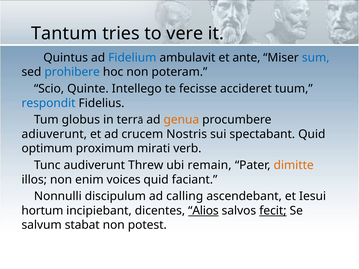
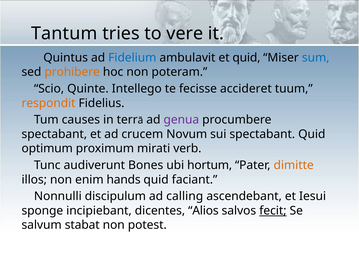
et ante: ante -> quid
prohibere colour: blue -> orange
respondit colour: blue -> orange
globus: globus -> causes
genua colour: orange -> purple
adiuverunt at (54, 134): adiuverunt -> spectabant
Nostris: Nostris -> Novum
Threw: Threw -> Bones
remain: remain -> hortum
voices: voices -> hands
hortum: hortum -> sponge
Alios underline: present -> none
